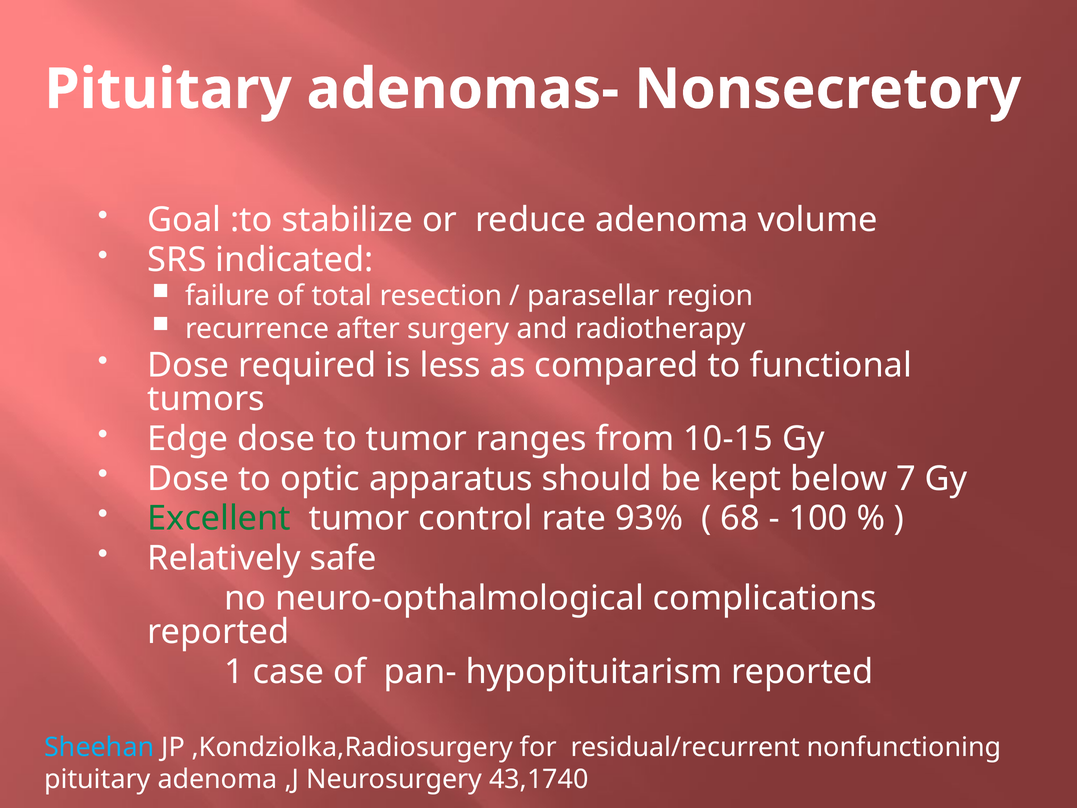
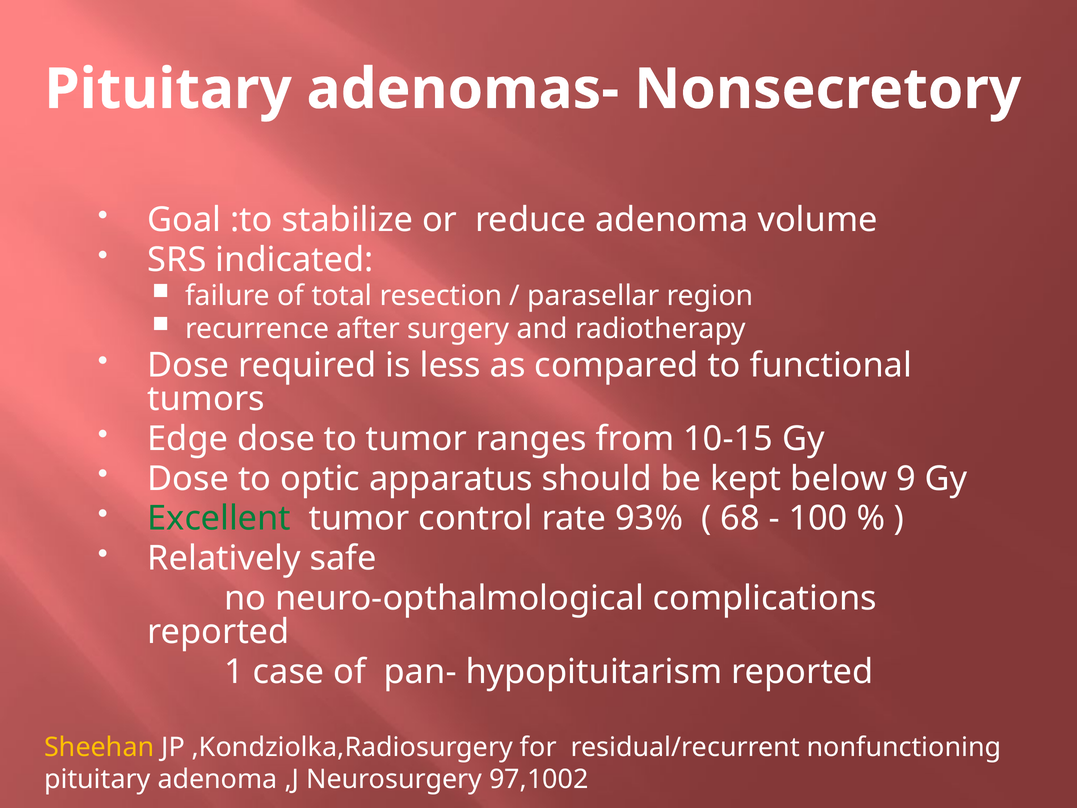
7: 7 -> 9
Sheehan colour: light blue -> yellow
43,1740: 43,1740 -> 97,1002
